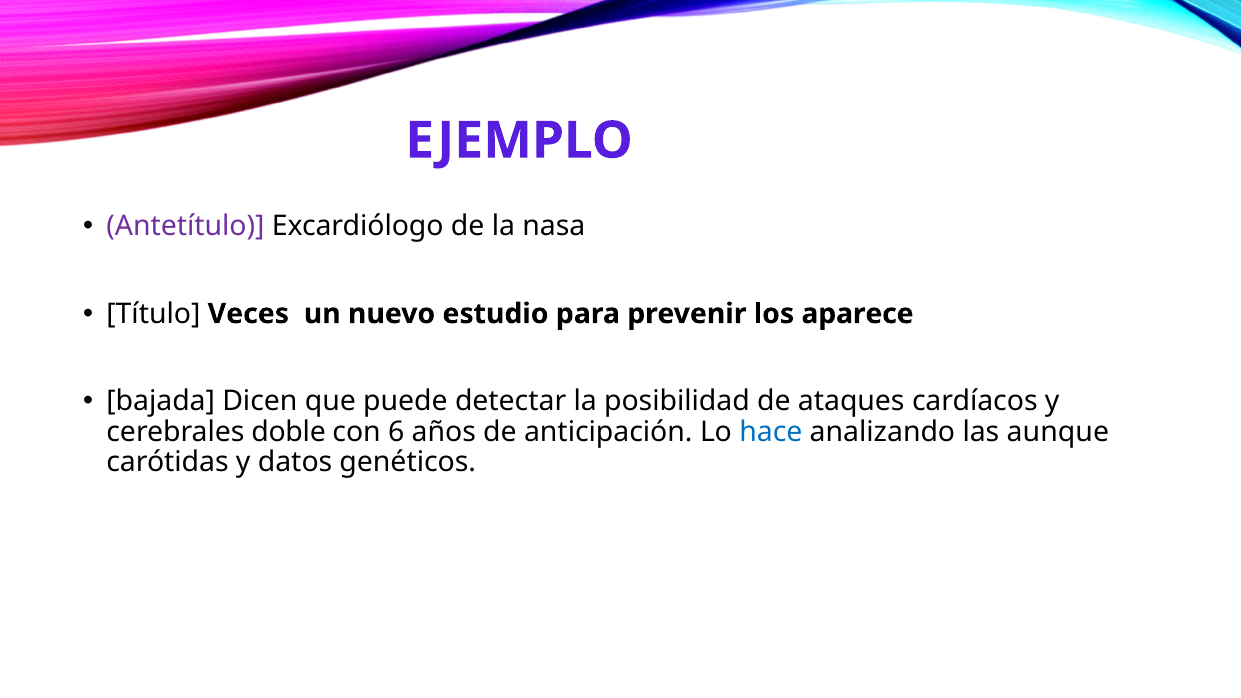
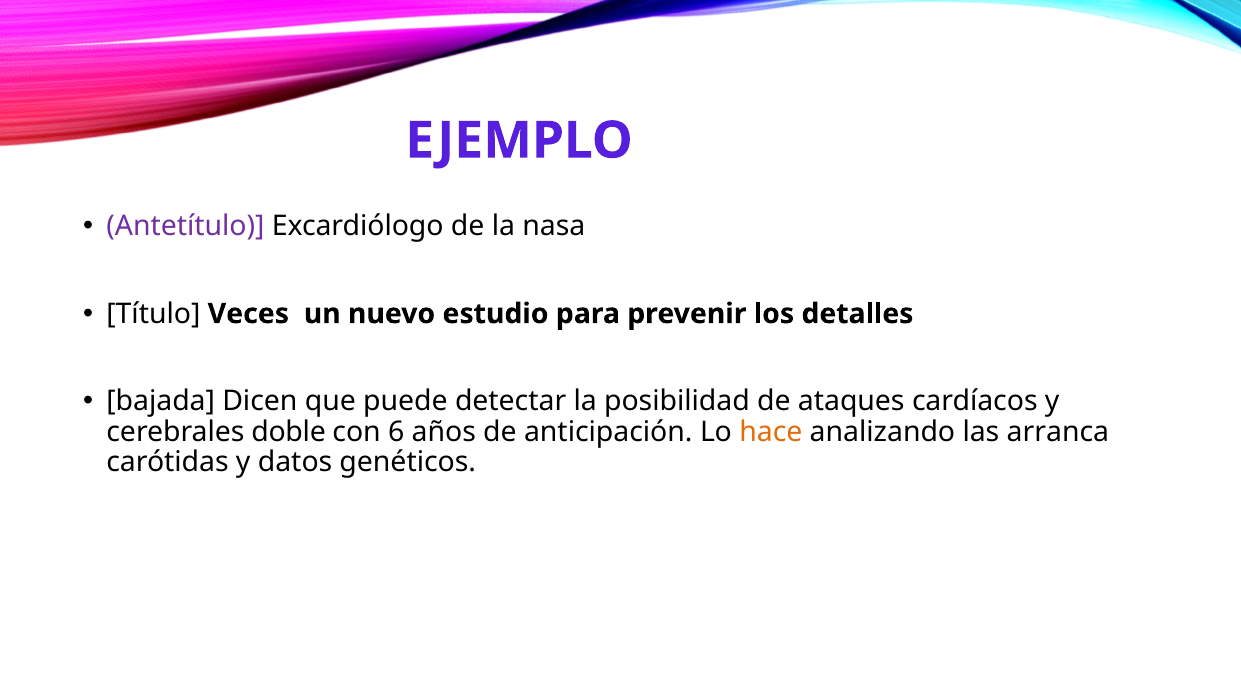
aparece: aparece -> detalles
hace colour: blue -> orange
aunque: aunque -> arranca
